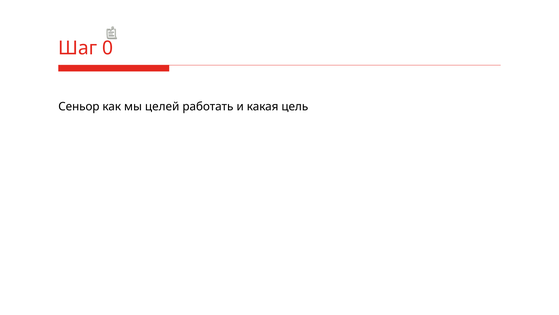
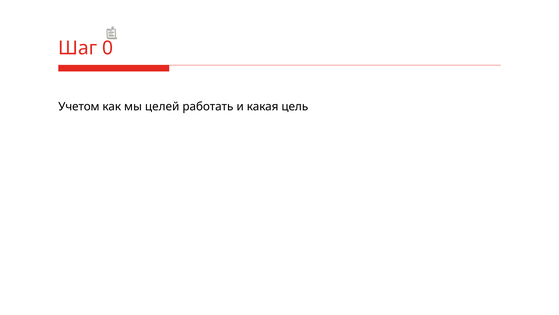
Сеньор: Сеньор -> Учетом
